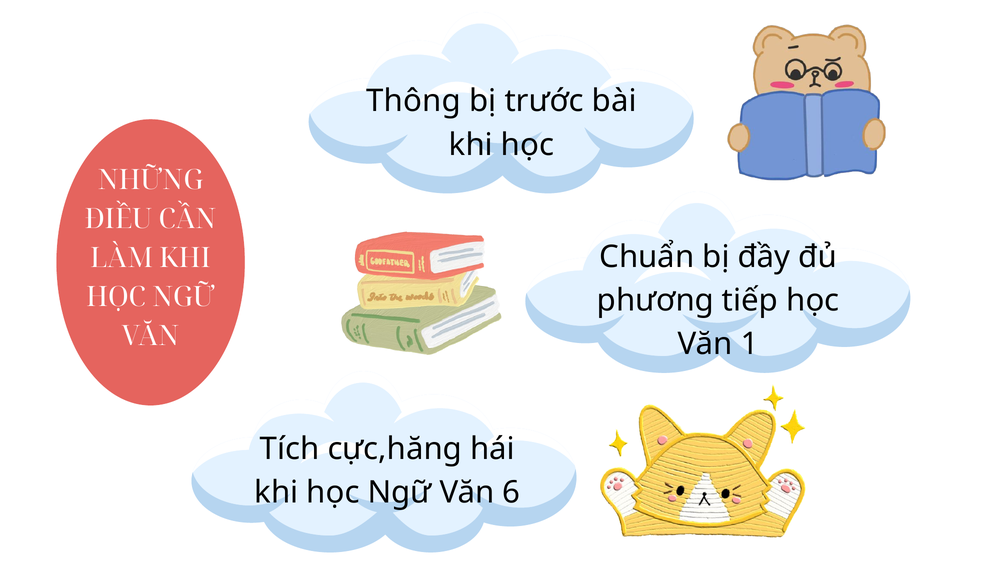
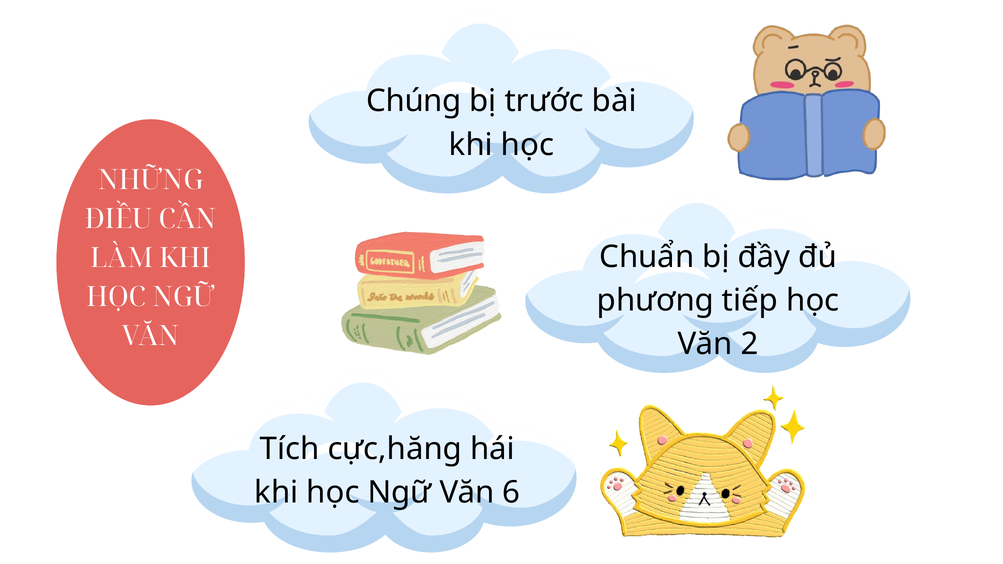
Thông: Thông -> Chúng
1: 1 -> 2
